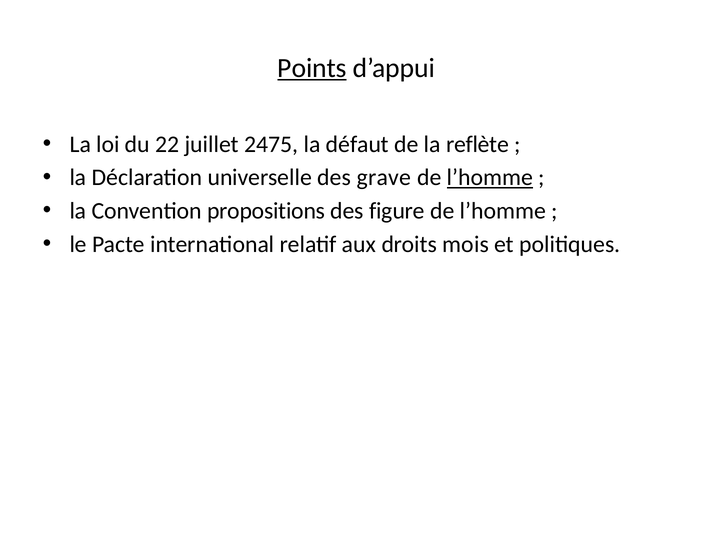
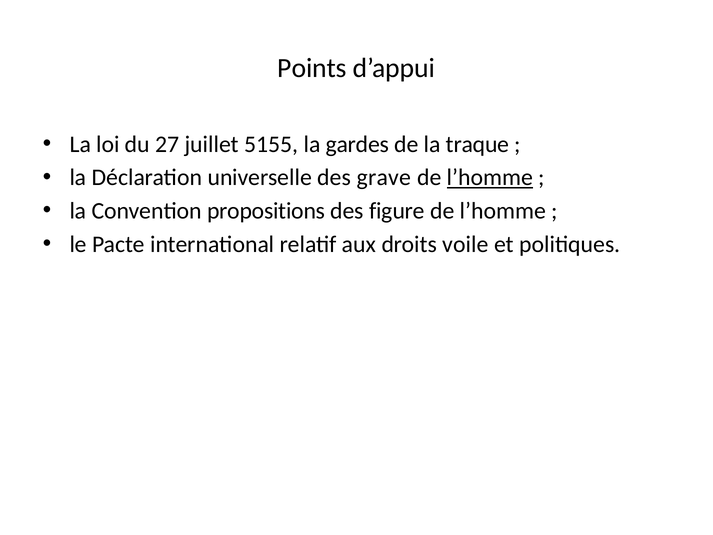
Points underline: present -> none
22: 22 -> 27
2475: 2475 -> 5155
défaut: défaut -> gardes
reflète: reflète -> traque
mois: mois -> voile
